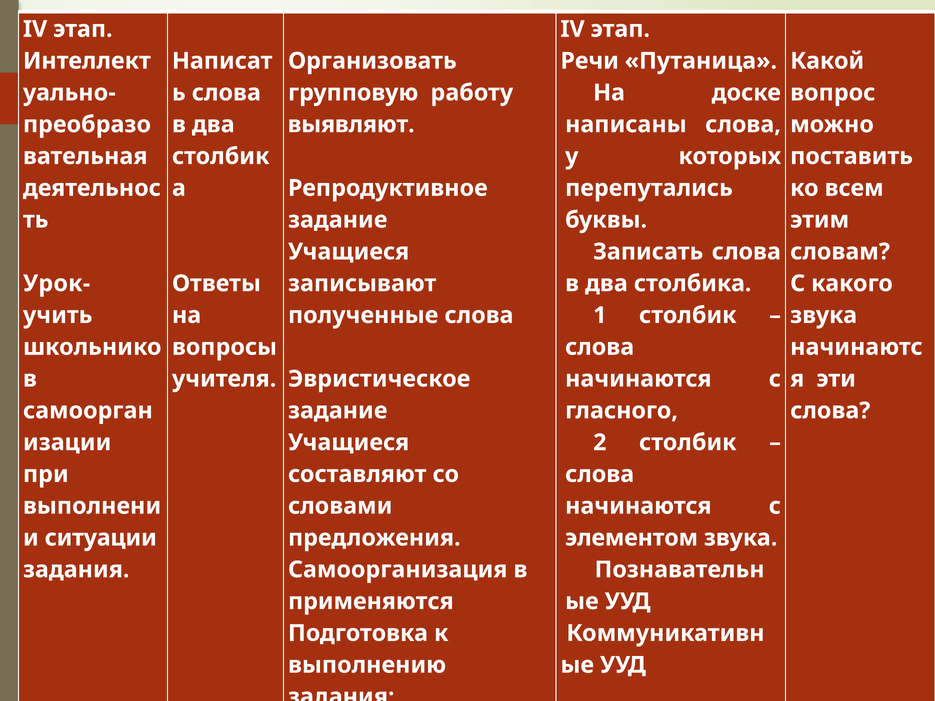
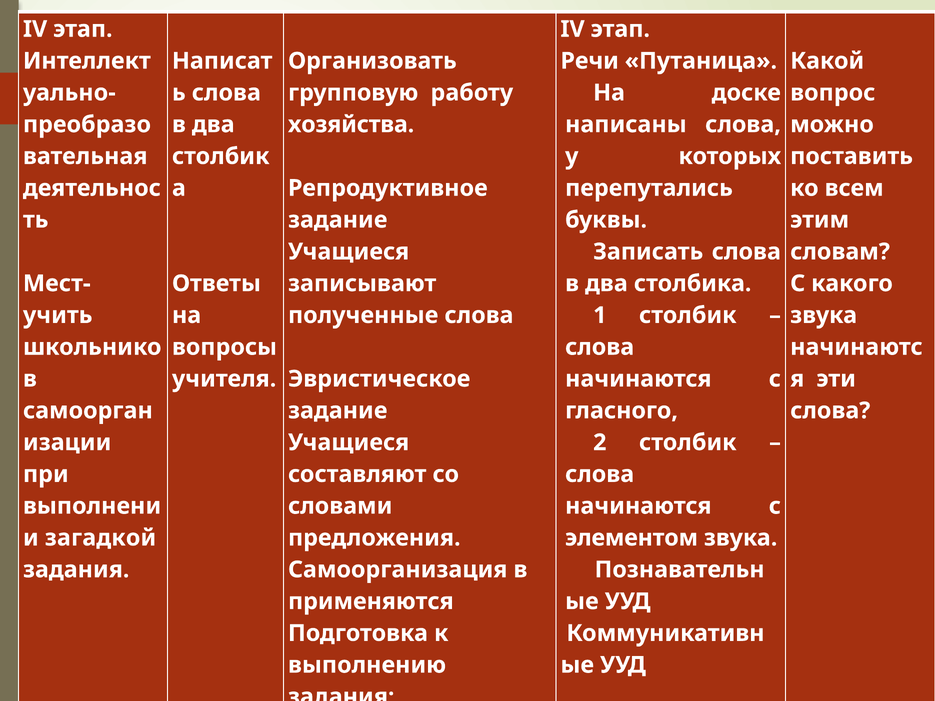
выявляют: выявляют -> хозяйства
Урок-: Урок- -> Мест-
ситуации: ситуации -> загадкой
